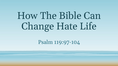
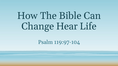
Hate: Hate -> Hear
